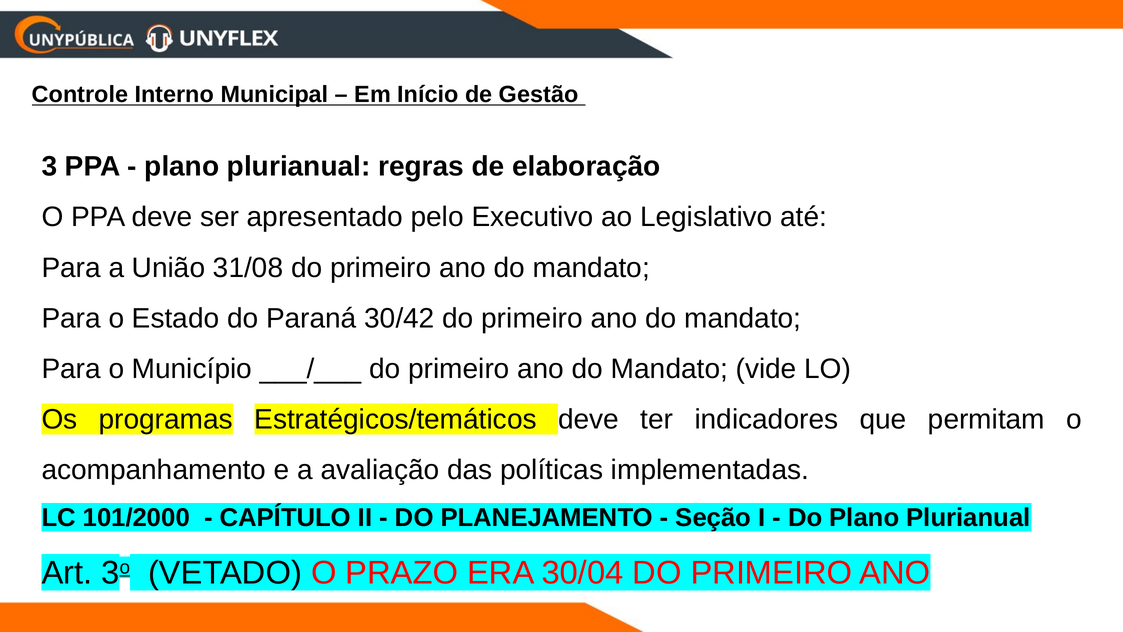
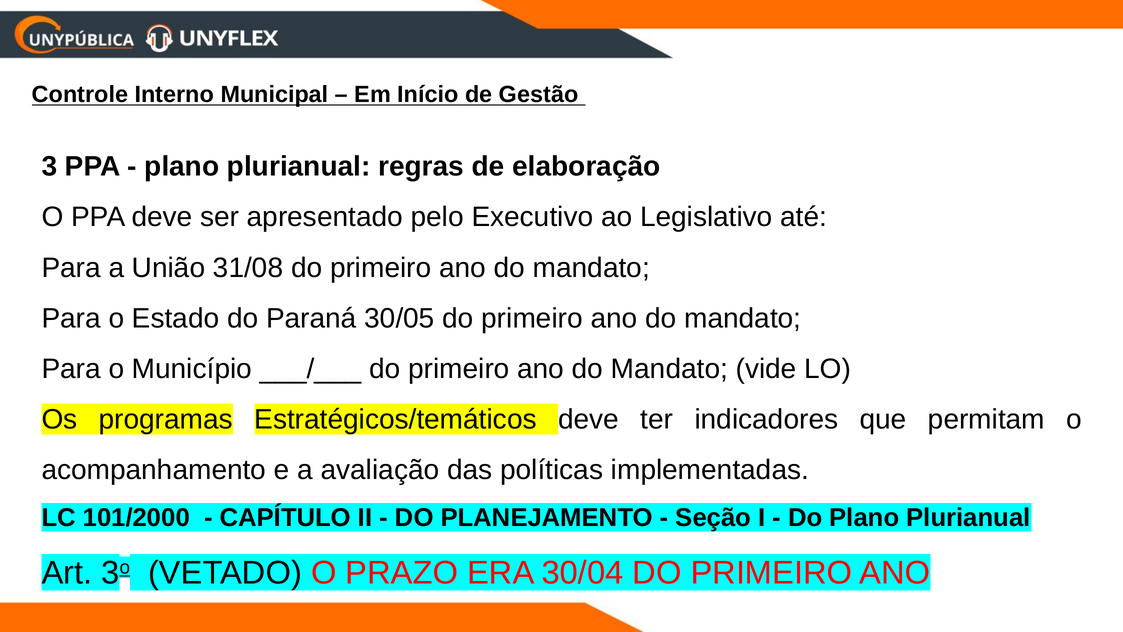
30/42: 30/42 -> 30/05
